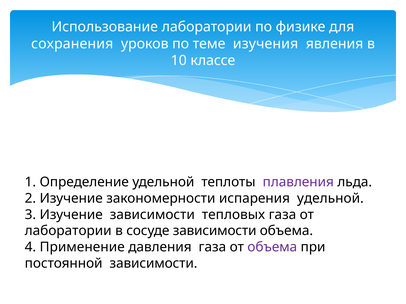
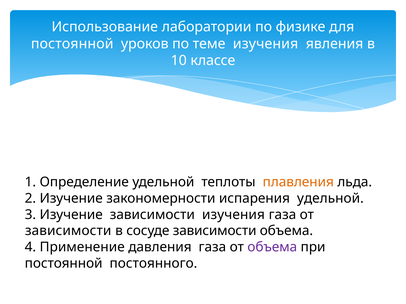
сохранения at (72, 44): сохранения -> постоянной
плавления colour: purple -> orange
зависимости тепловых: тепловых -> изучения
лаборатории at (68, 231): лаборатории -> зависимости
постоянной зависимости: зависимости -> постоянного
